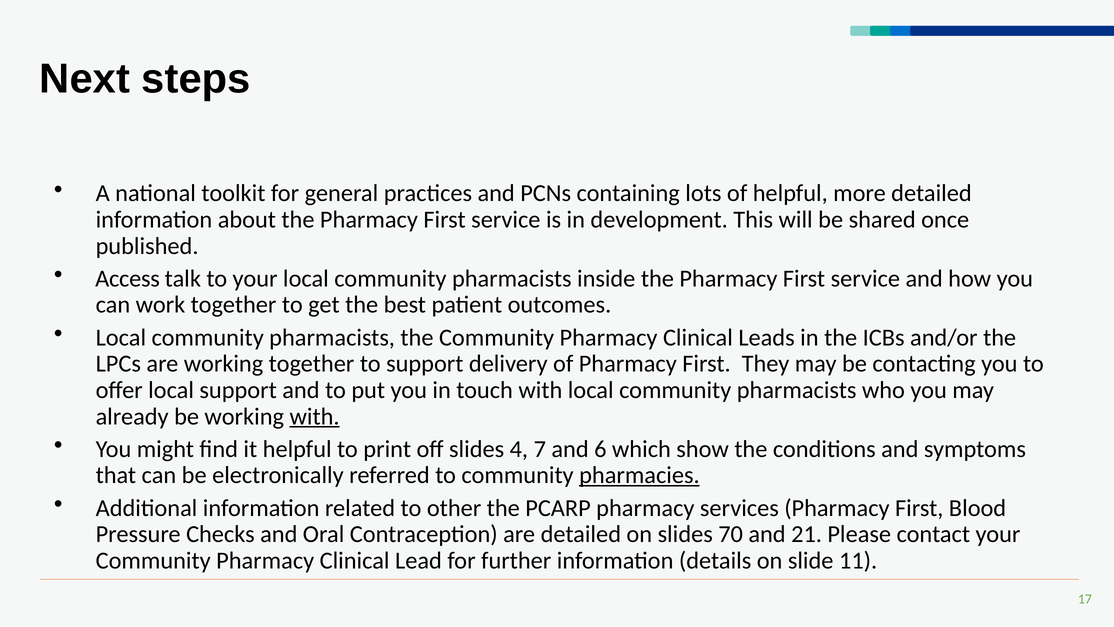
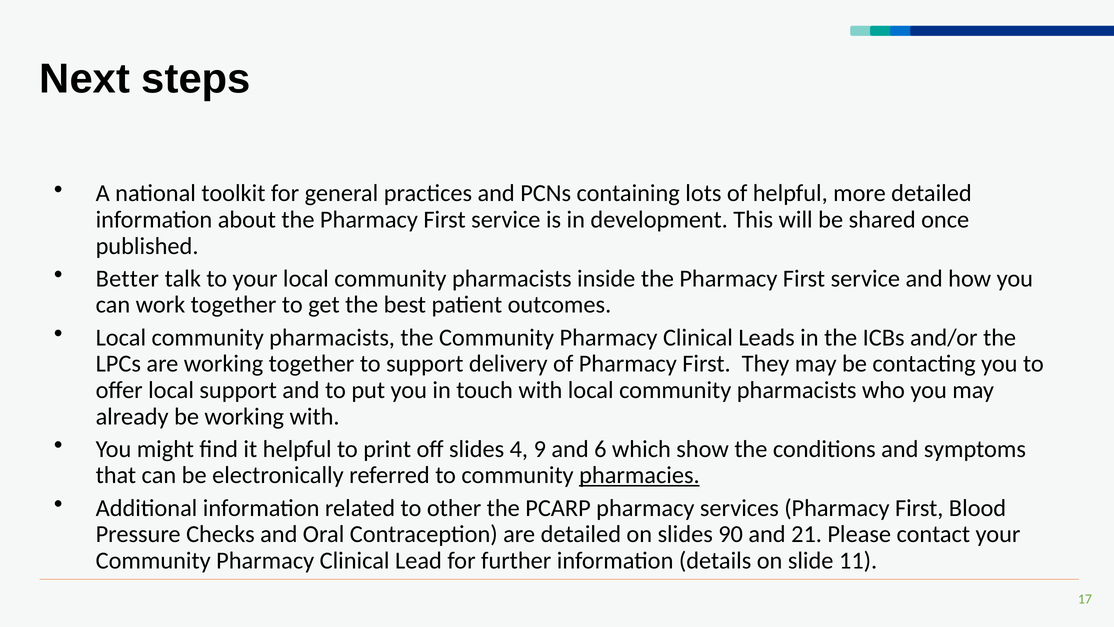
Access: Access -> Better
with at (315, 416) underline: present -> none
7: 7 -> 9
70: 70 -> 90
